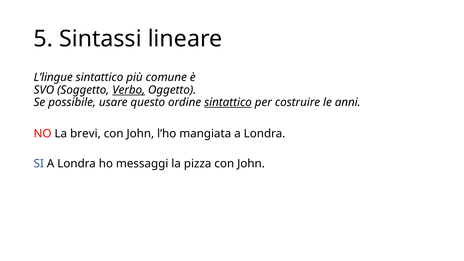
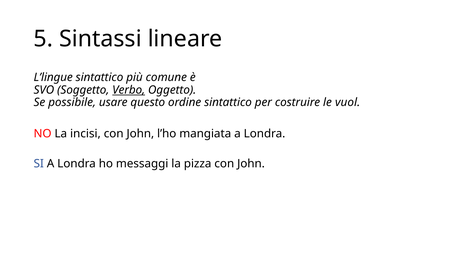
sintattico at (228, 102) underline: present -> none
anni: anni -> vuol
brevi: brevi -> incisi
